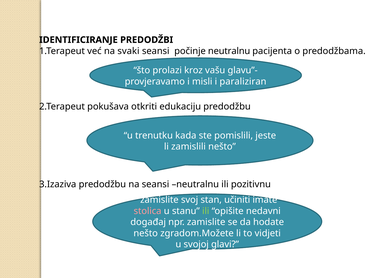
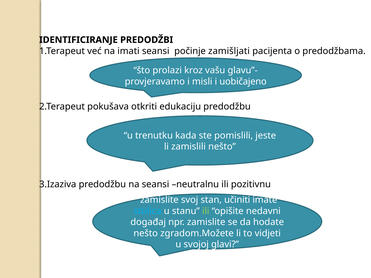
svaki: svaki -> imati
počinje neutralnu: neutralnu -> zamišljati
paraliziran: paraliziran -> uobičajeno
stolica colour: pink -> light blue
